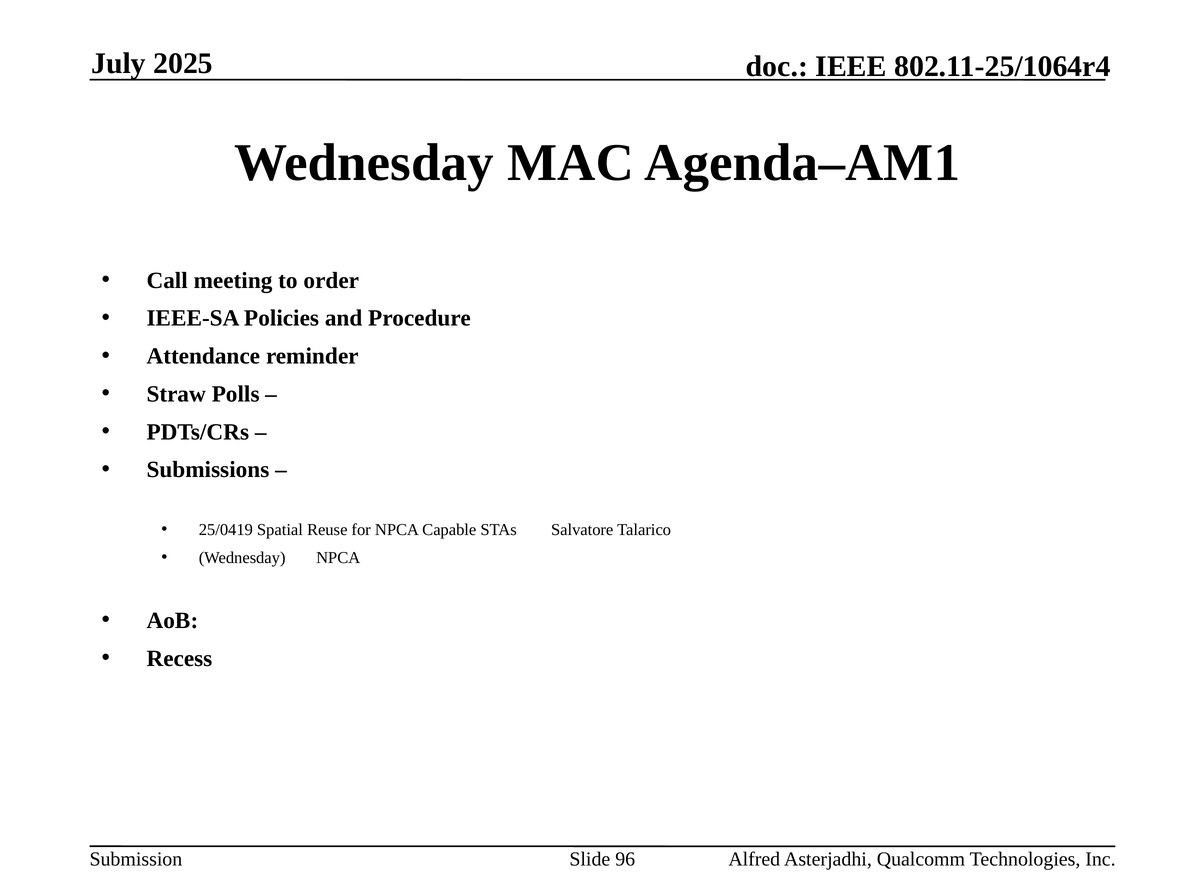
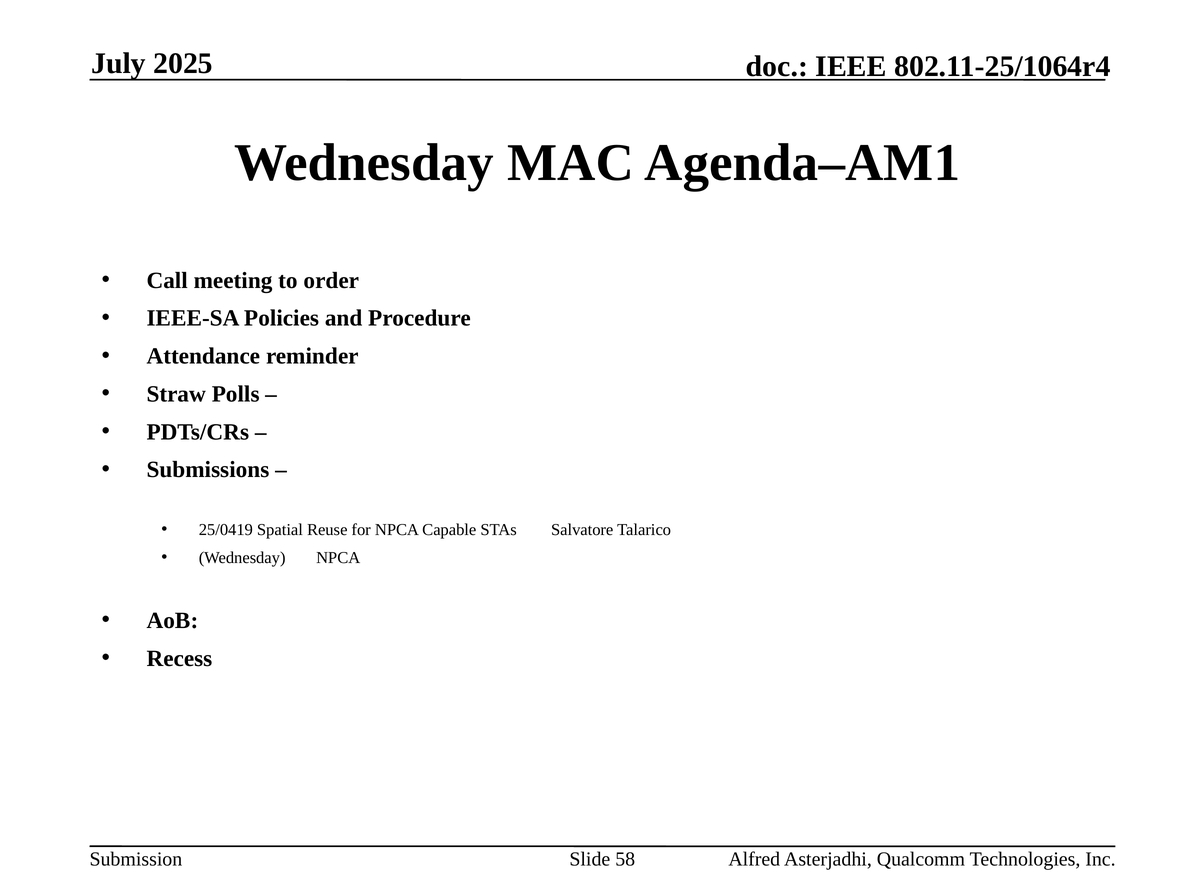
96: 96 -> 58
